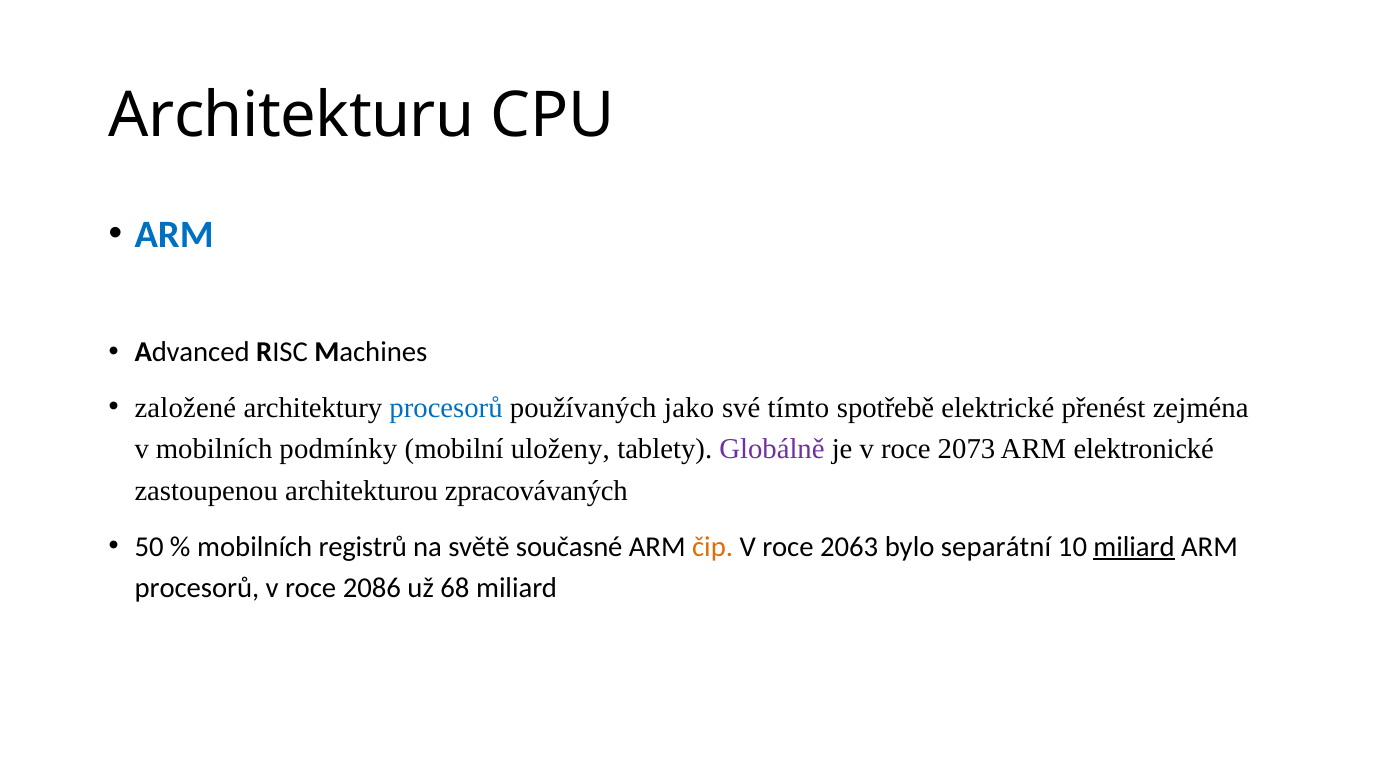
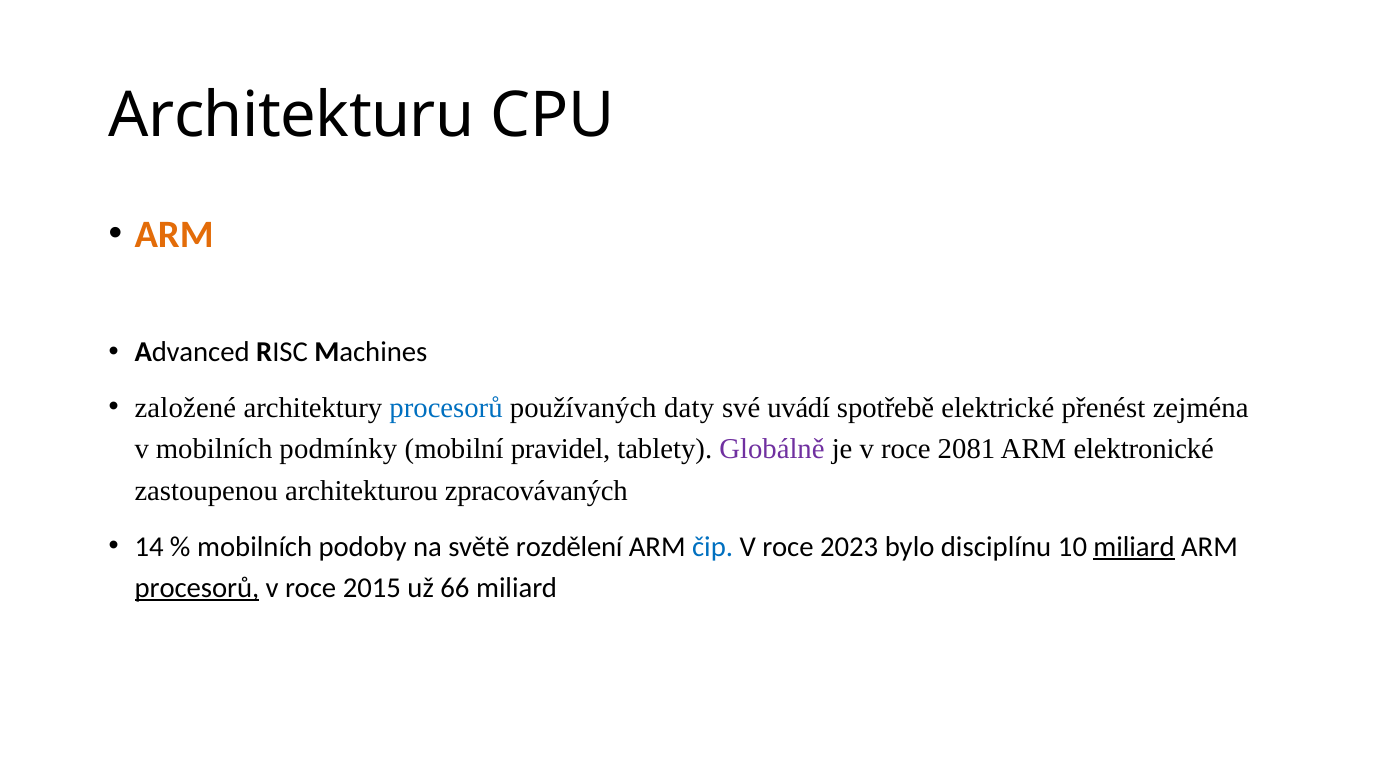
ARM at (174, 234) colour: blue -> orange
jako: jako -> daty
tímto: tímto -> uvádí
uloženy: uloženy -> pravidel
2073: 2073 -> 2081
50: 50 -> 14
registrů: registrů -> podoby
současné: současné -> rozdělení
čip colour: orange -> blue
2063: 2063 -> 2023
separátní: separátní -> disciplínu
procesorů at (197, 588) underline: none -> present
2086: 2086 -> 2015
68: 68 -> 66
